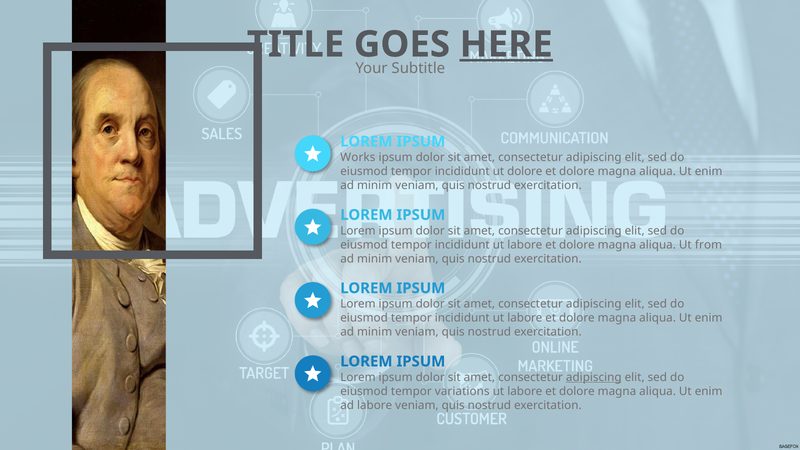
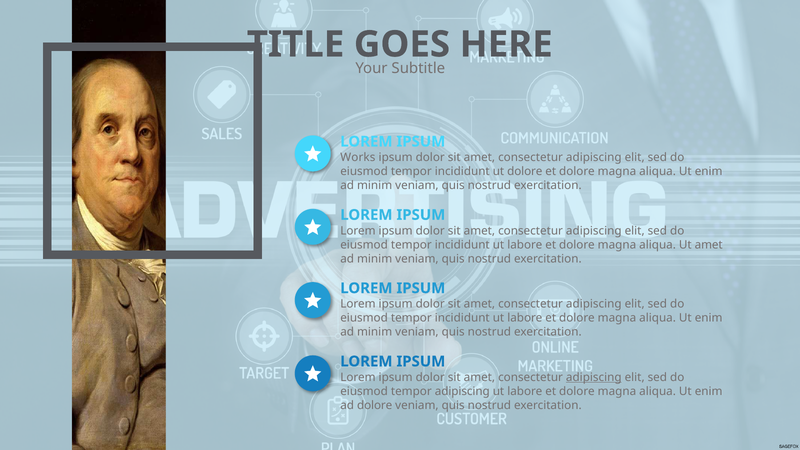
HERE underline: present -> none
Ut from: from -> amet
tempor variations: variations -> adipiscing
ad labore: labore -> dolore
